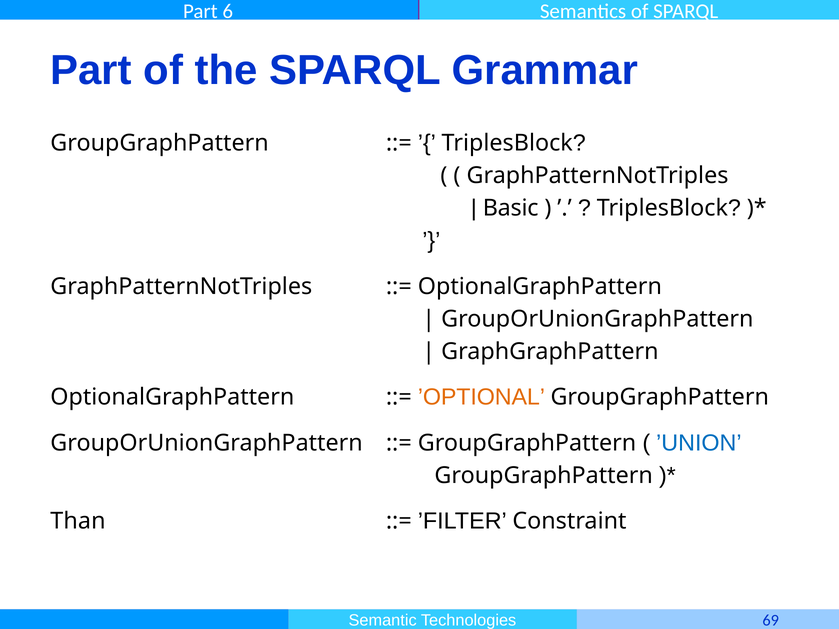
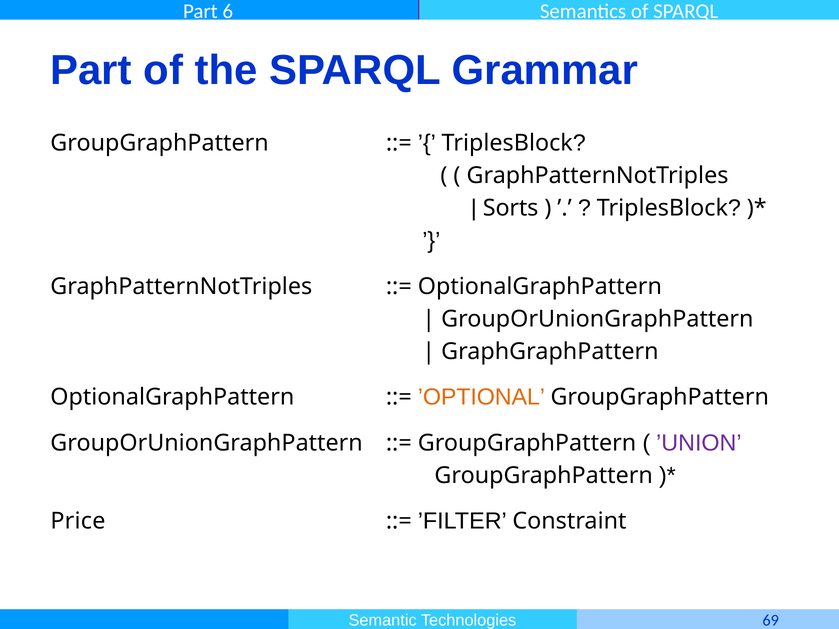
Basic: Basic -> Sorts
’UNION colour: blue -> purple
Than: Than -> Price
